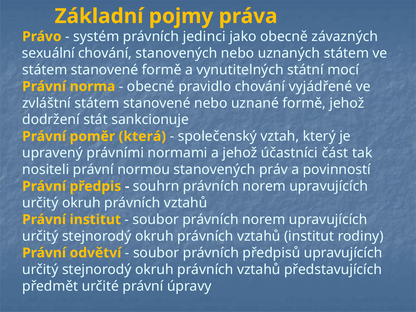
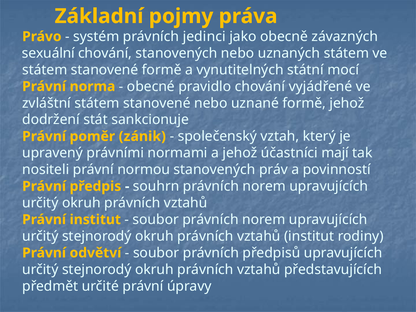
která: která -> zánik
část: část -> mají
